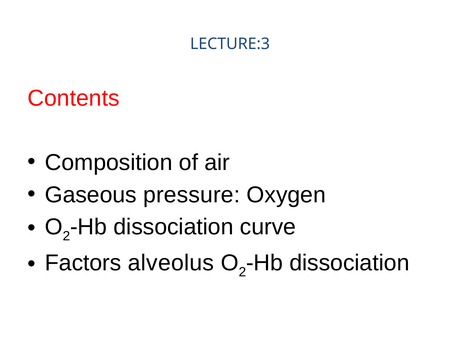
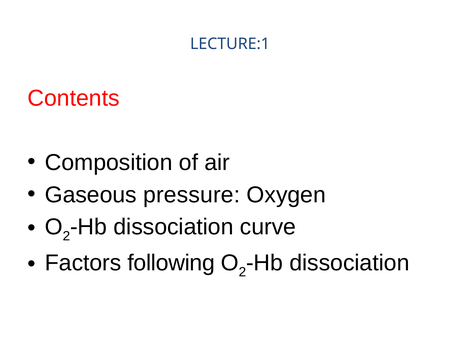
LECTURE:3: LECTURE:3 -> LECTURE:1
alveolus: alveolus -> following
